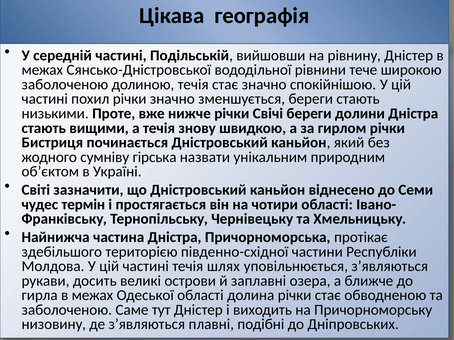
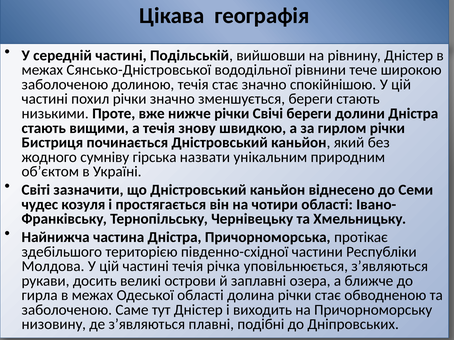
термін: термін -> козуля
шлях: шлях -> річка
